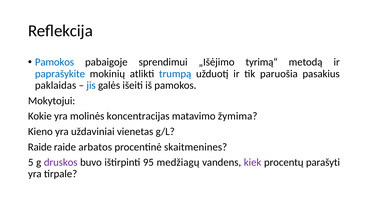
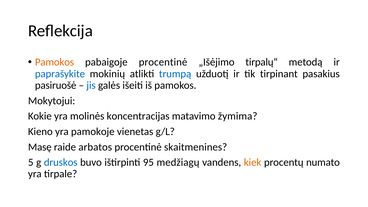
Pamokos at (54, 62) colour: blue -> orange
pabaigoje sprendimui: sprendimui -> procentinė
tyrimą“: tyrimą“ -> tirpalų“
paruošia: paruošia -> tirpinant
paklaidas: paklaidas -> pasiruošė
uždaviniai: uždaviniai -> pamokoje
Raide at (40, 147): Raide -> Masę
druskos colour: purple -> blue
kiek colour: purple -> orange
parašyti: parašyti -> numato
